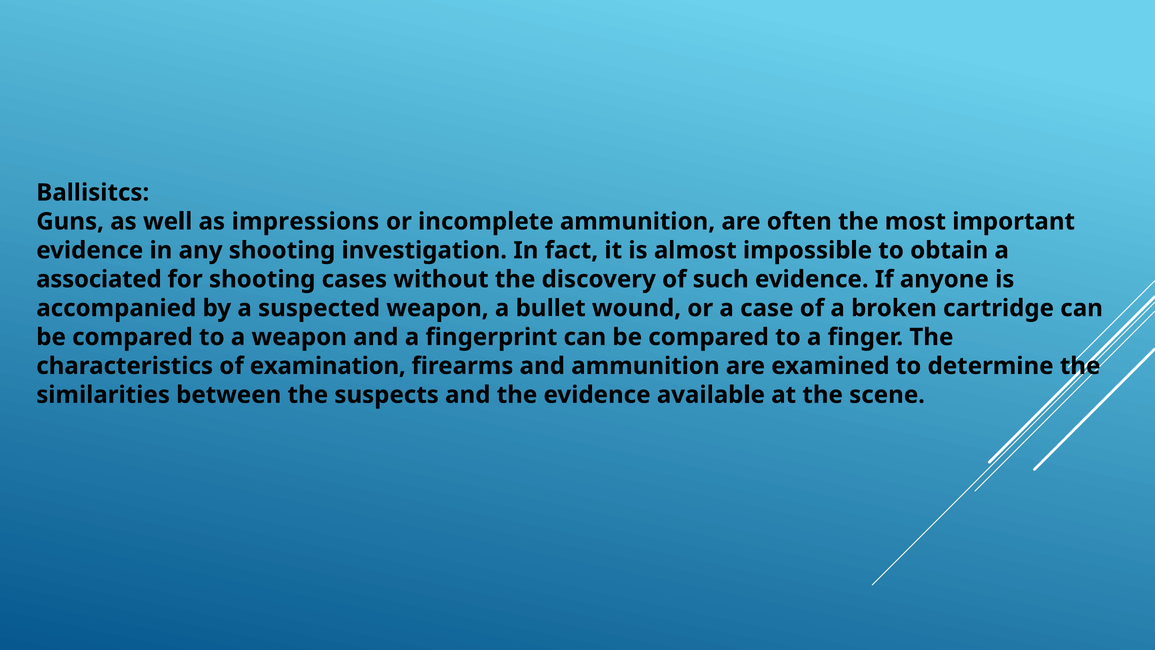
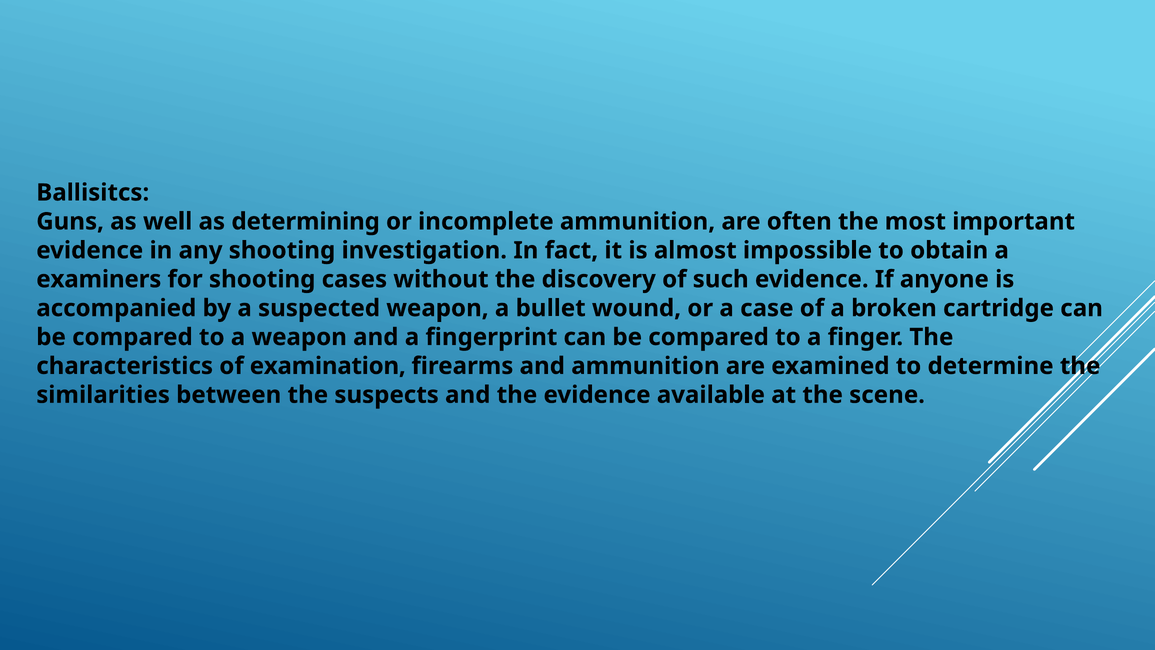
impressions: impressions -> determining
associated: associated -> examiners
